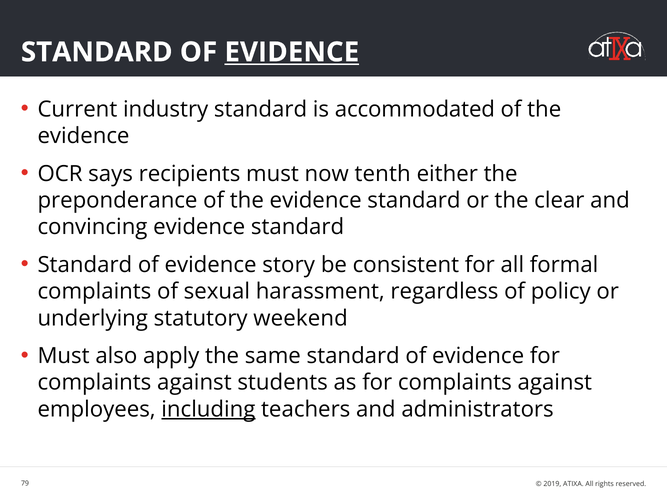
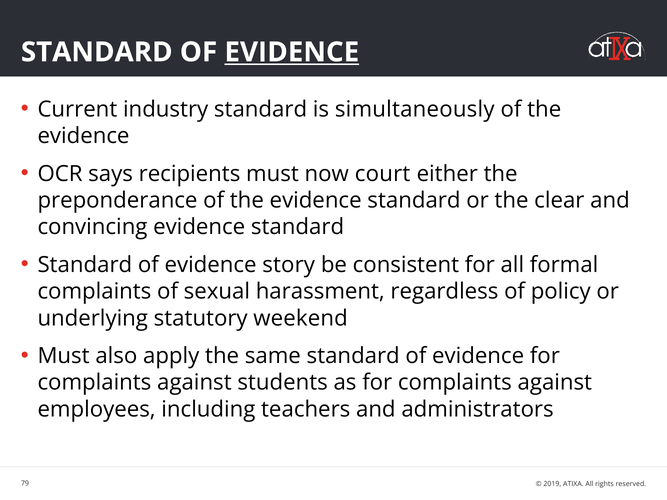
accommodated: accommodated -> simultaneously
tenth: tenth -> court
including underline: present -> none
